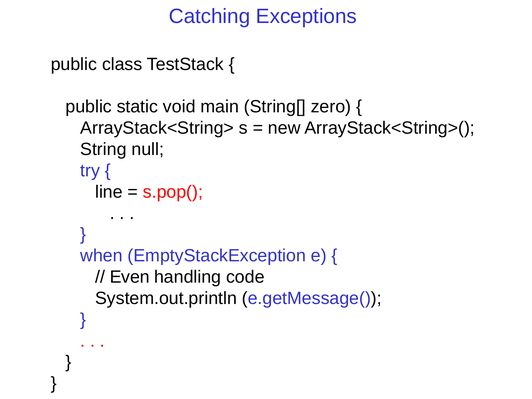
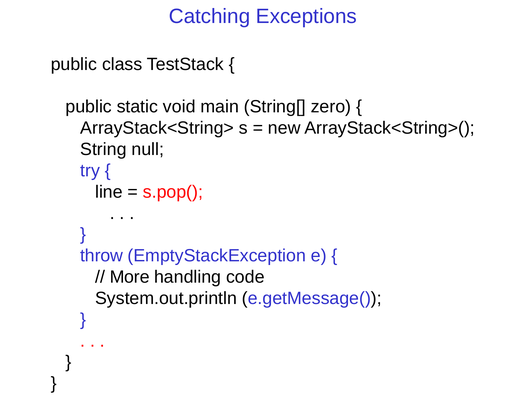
when: when -> throw
Even: Even -> More
